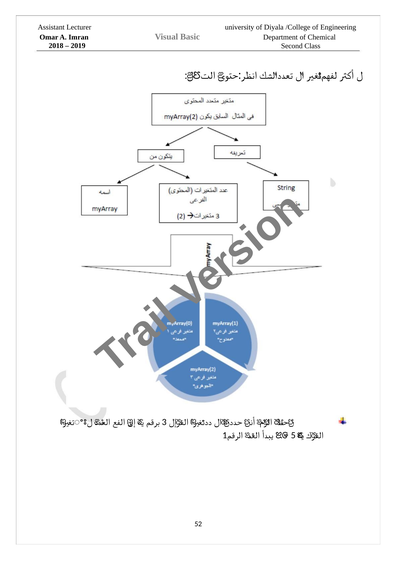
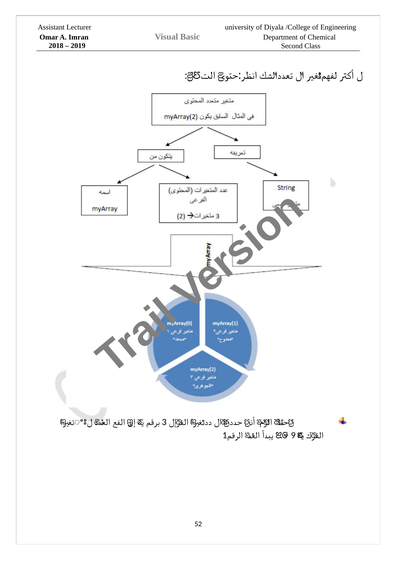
5: 5 -> 9
